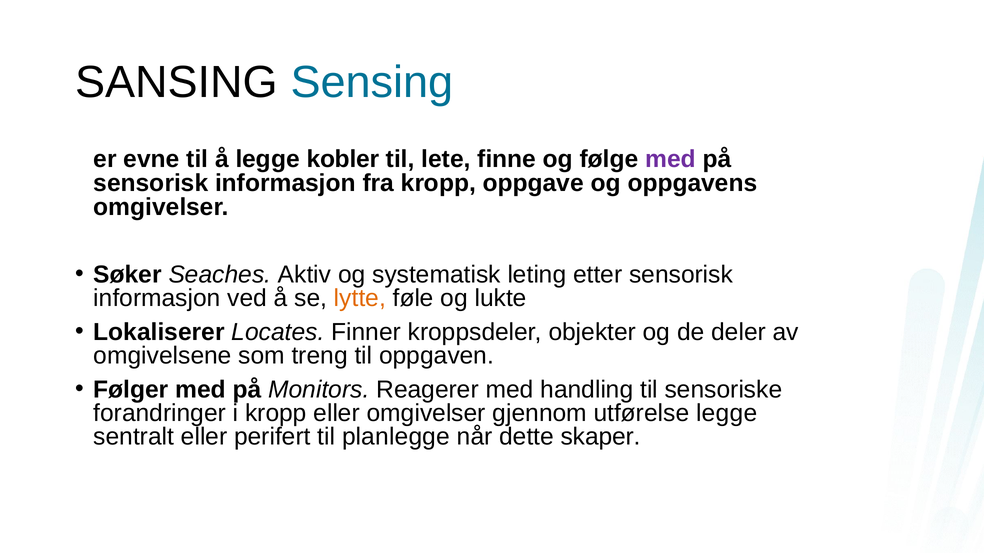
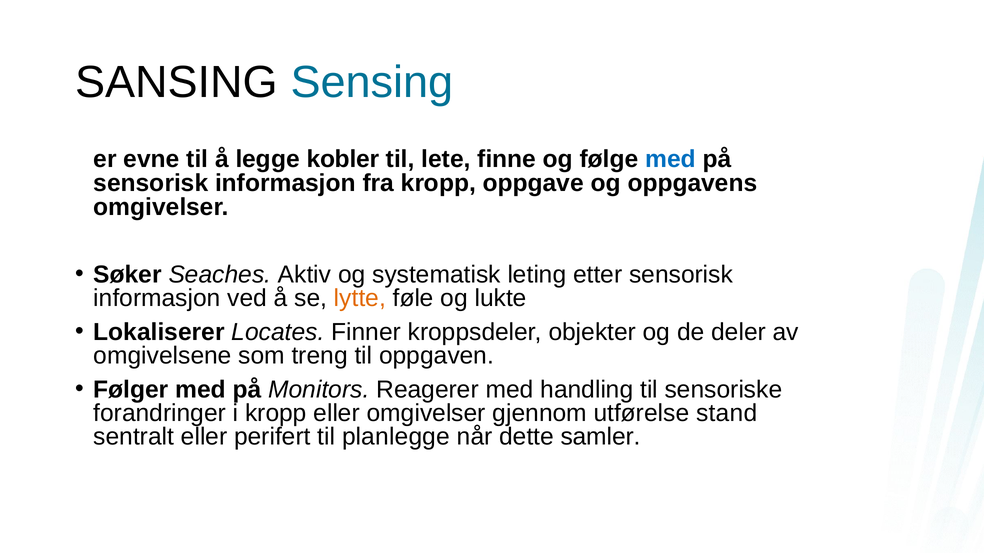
med at (671, 159) colour: purple -> blue
utførelse legge: legge -> stand
skaper: skaper -> samler
